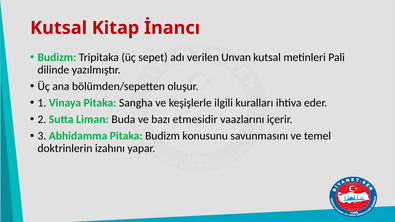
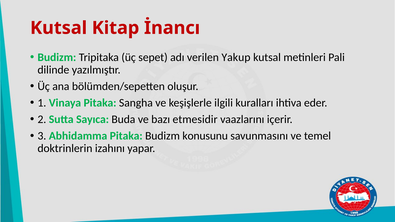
Unvan: Unvan -> Yakup
Liman: Liman -> Sayıca
